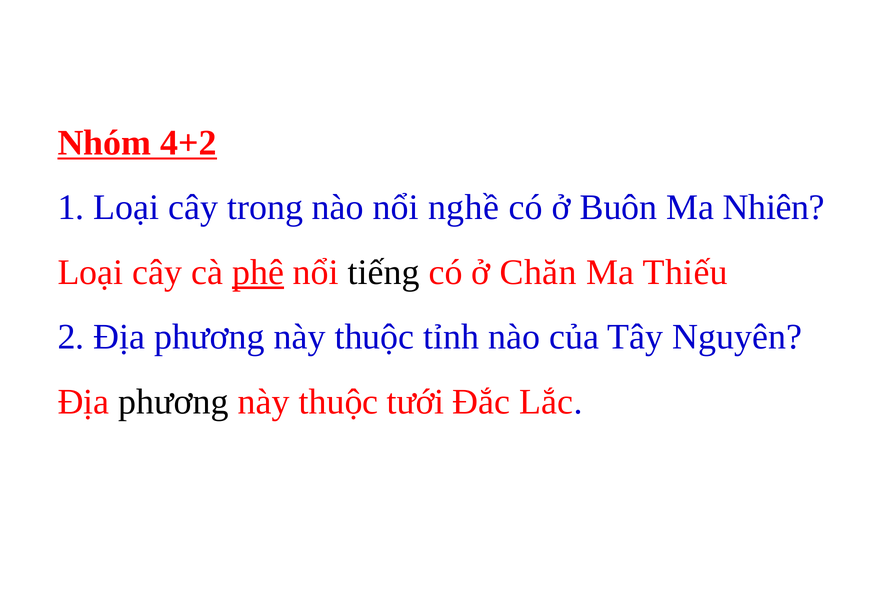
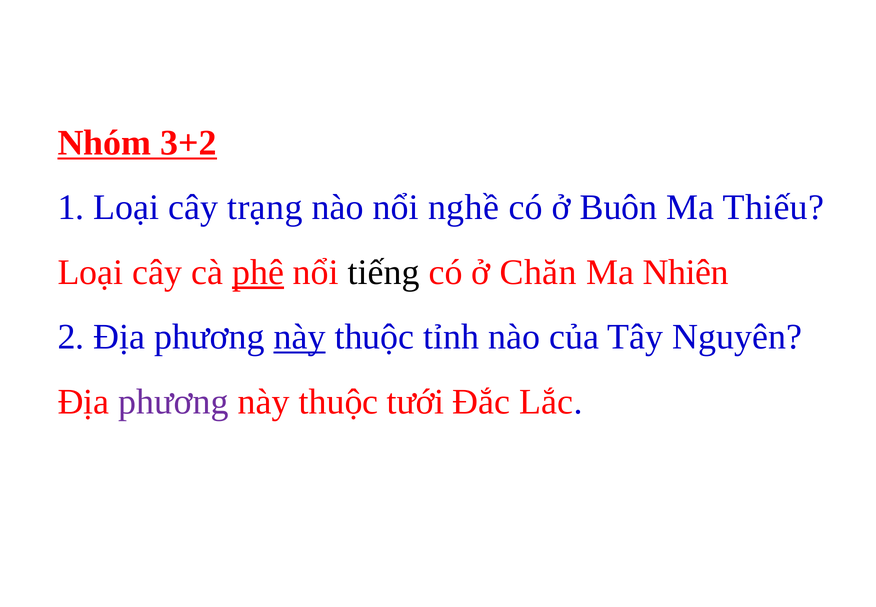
4+2: 4+2 -> 3+2
trong: trong -> trạng
Nhiên: Nhiên -> Thiếu
Thiếu: Thiếu -> Nhiên
này at (300, 337) underline: none -> present
phương at (174, 401) colour: black -> purple
